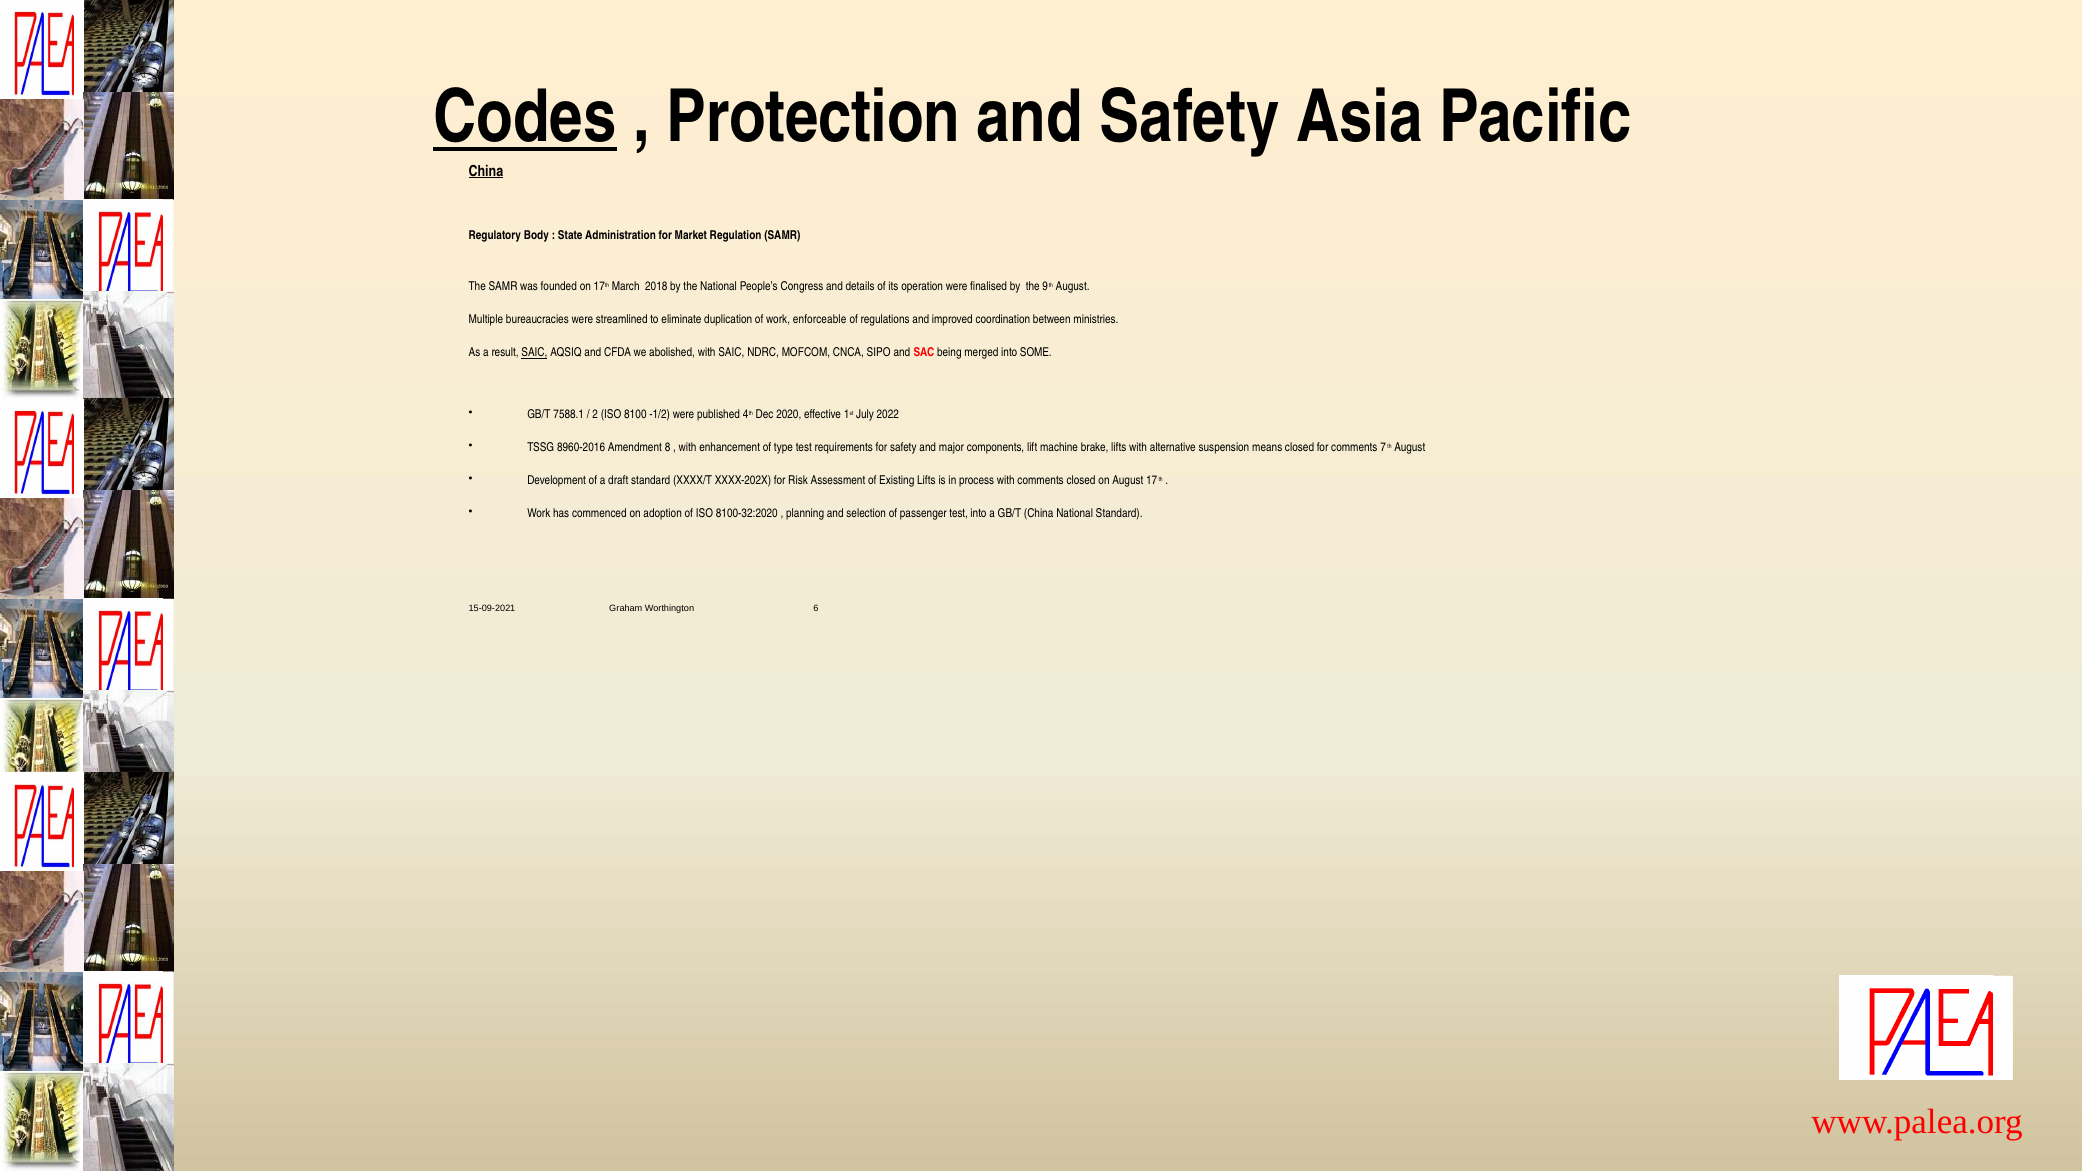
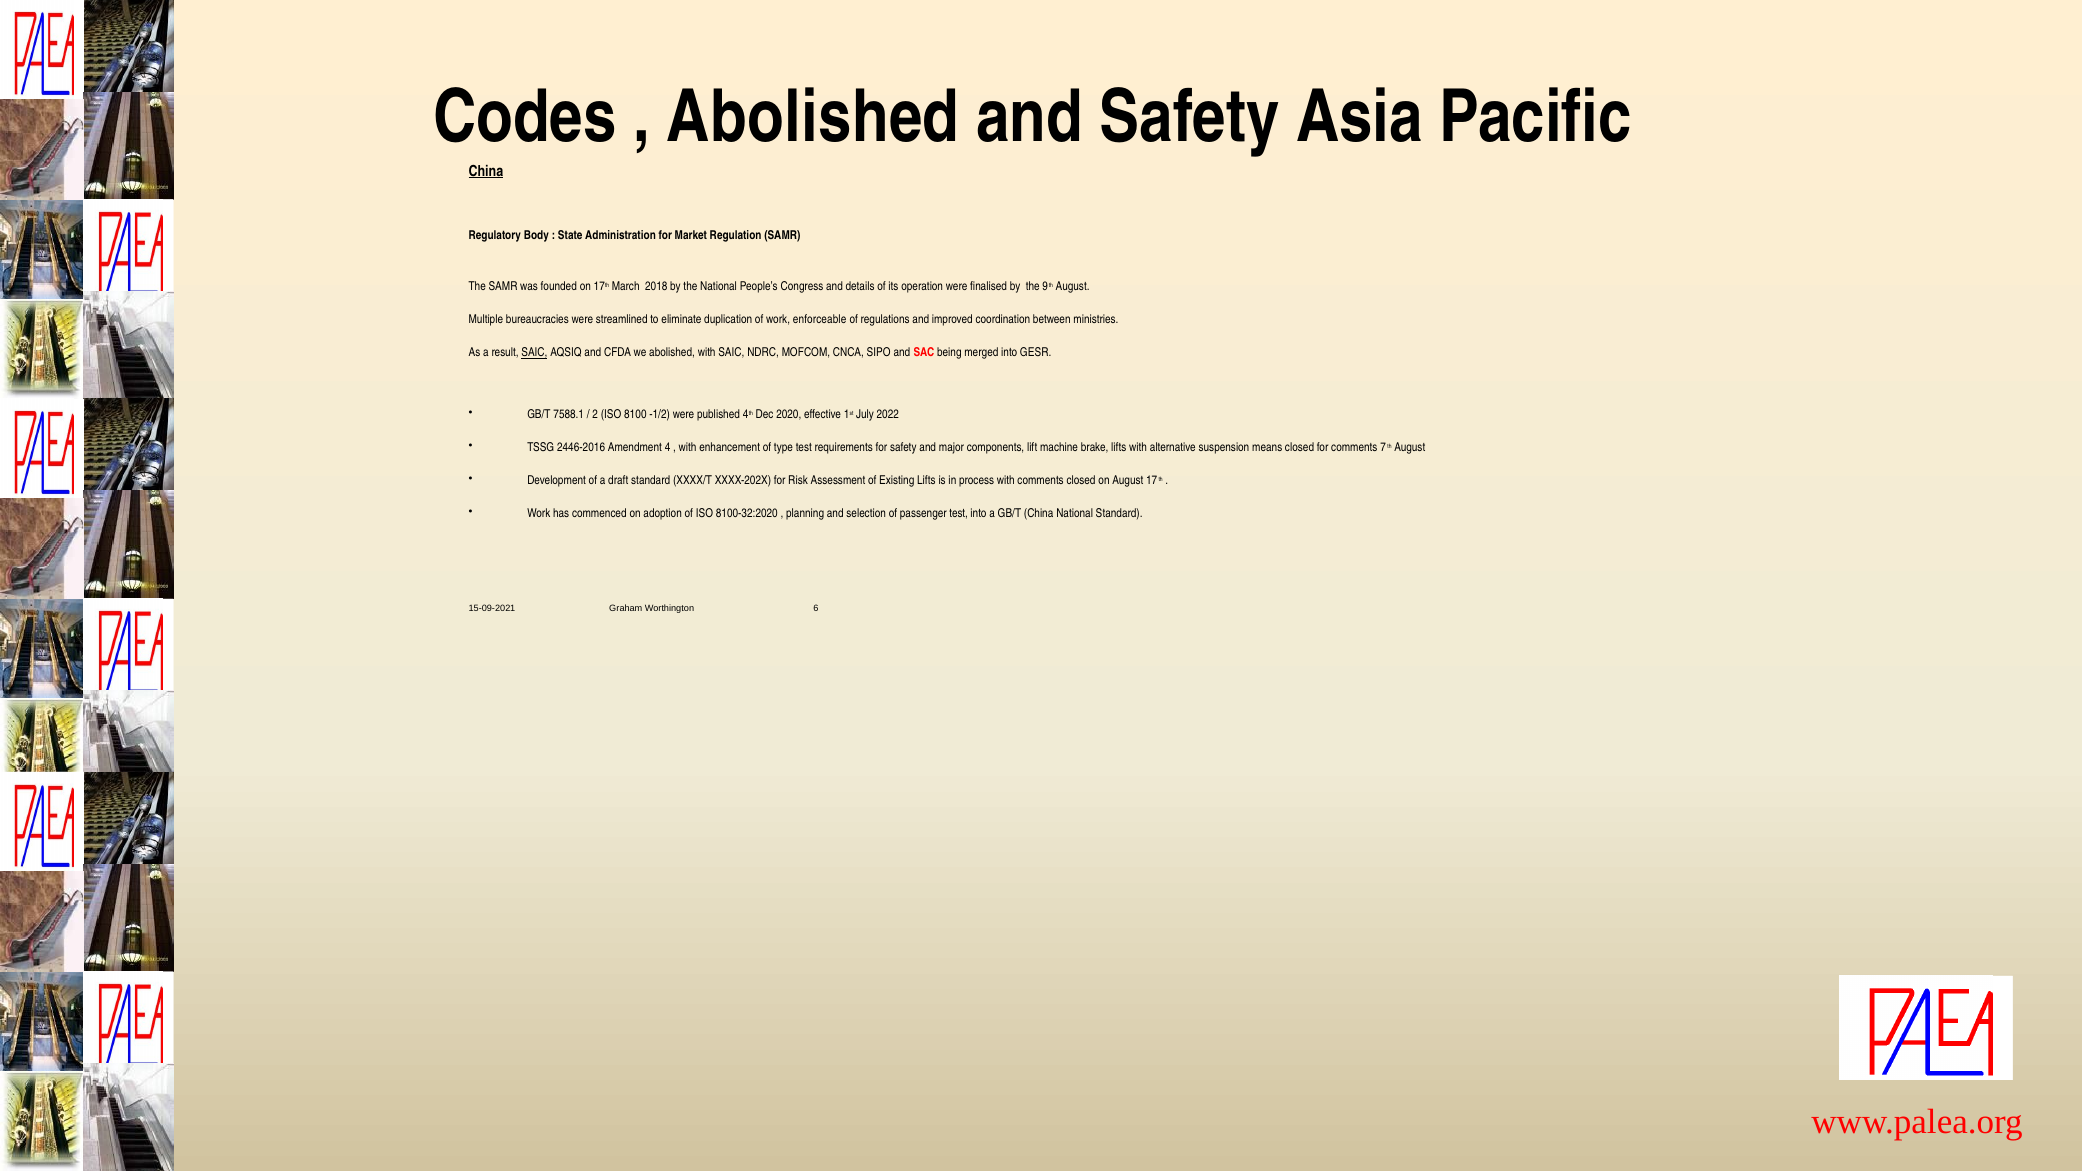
Codes underline: present -> none
Protection at (813, 118): Protection -> Abolished
SOME: SOME -> GESR
8960-2016: 8960-2016 -> 2446-2016
8: 8 -> 4
